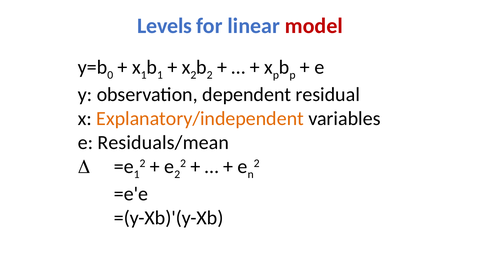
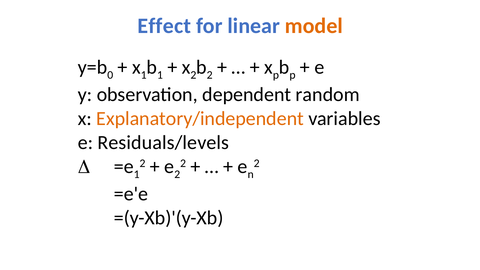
Levels: Levels -> Effect
model colour: red -> orange
residual: residual -> random
Residuals/mean: Residuals/mean -> Residuals/levels
